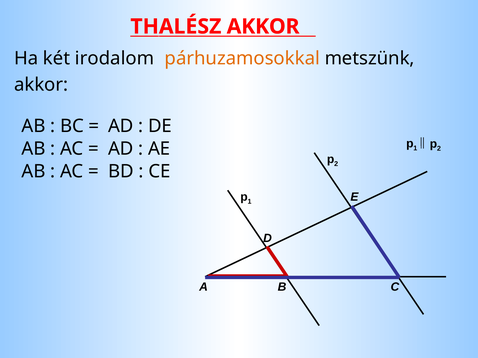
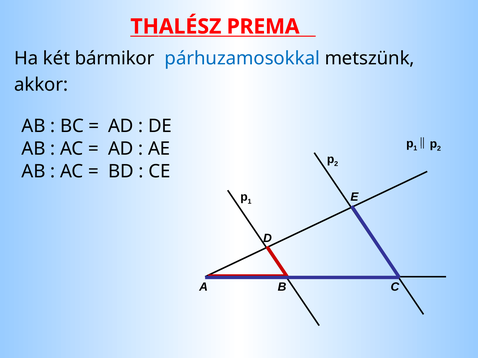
THALÉSZ AKKOR: AKKOR -> PREMA
irodalom: irodalom -> bármikor
párhuzamosokkal colour: orange -> blue
